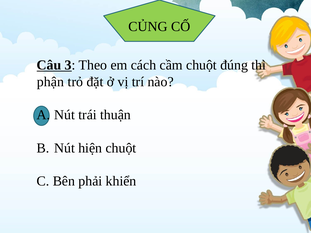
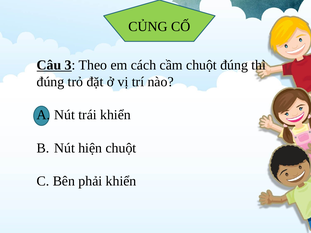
phận at (50, 82): phận -> đúng
trái thuận: thuận -> khiển
